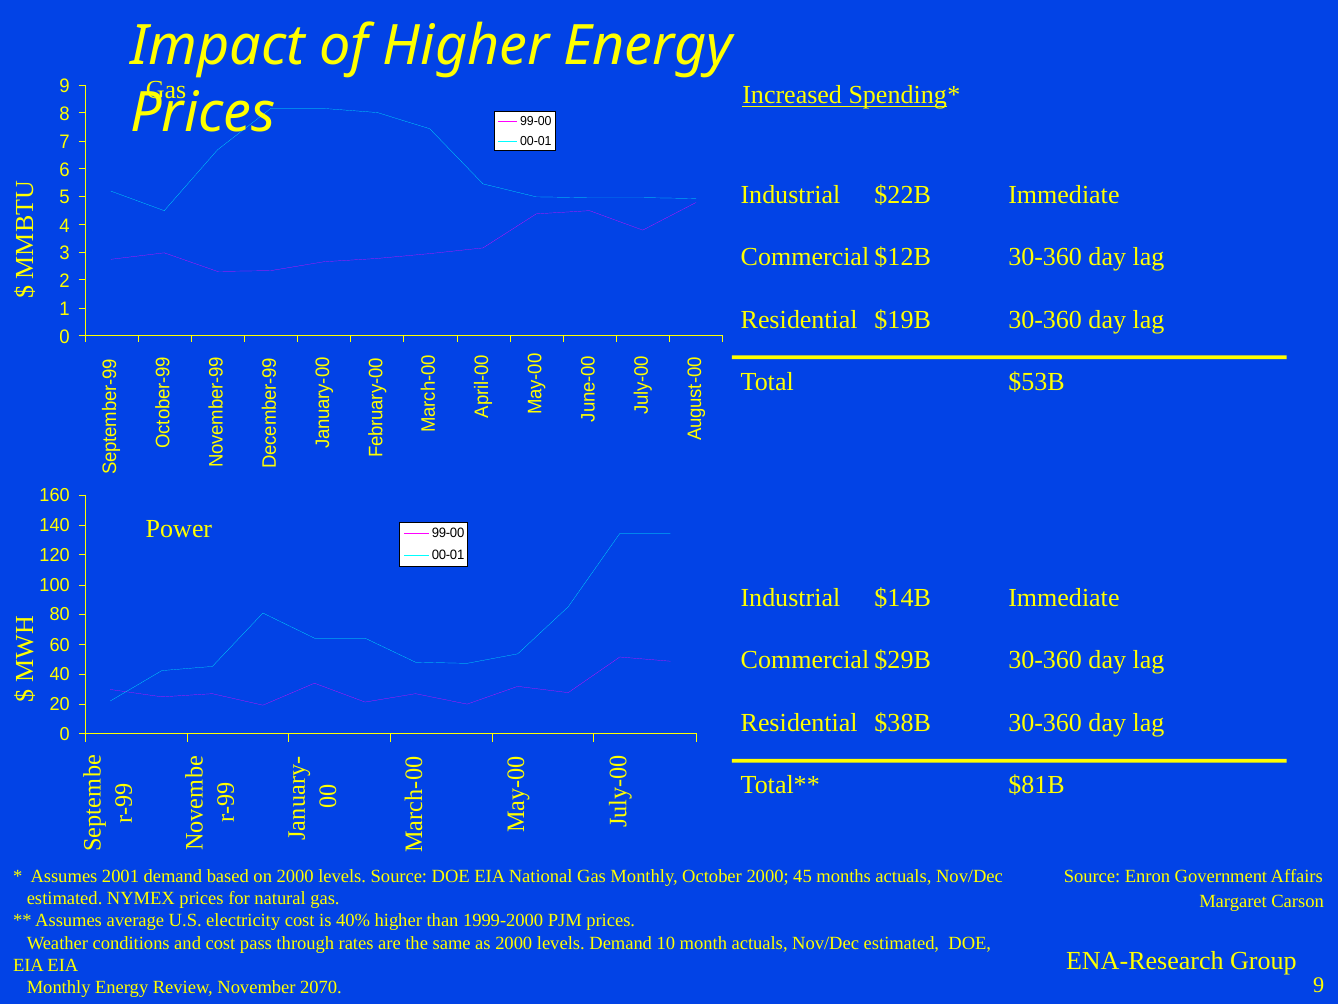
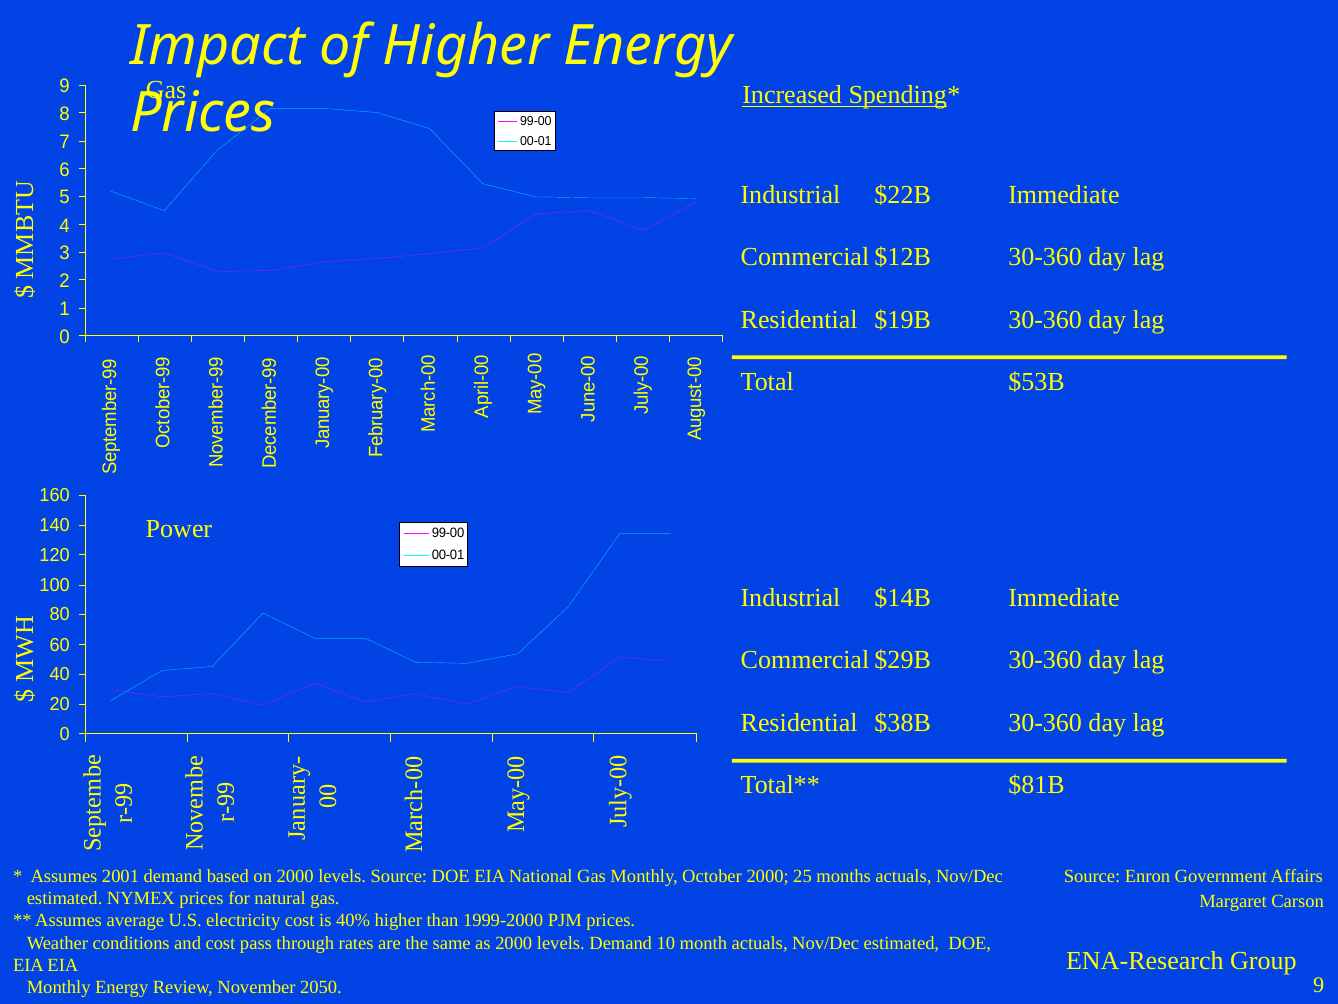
45: 45 -> 25
2070: 2070 -> 2050
